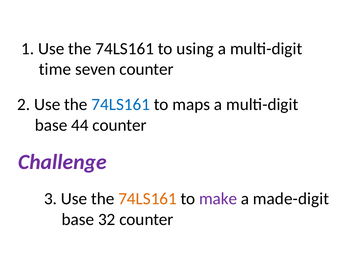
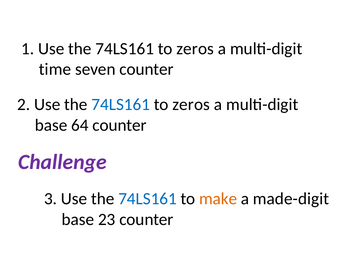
using at (195, 49): using -> zeros
maps at (191, 104): maps -> zeros
44: 44 -> 64
74LS161 at (148, 199) colour: orange -> blue
make colour: purple -> orange
32: 32 -> 23
